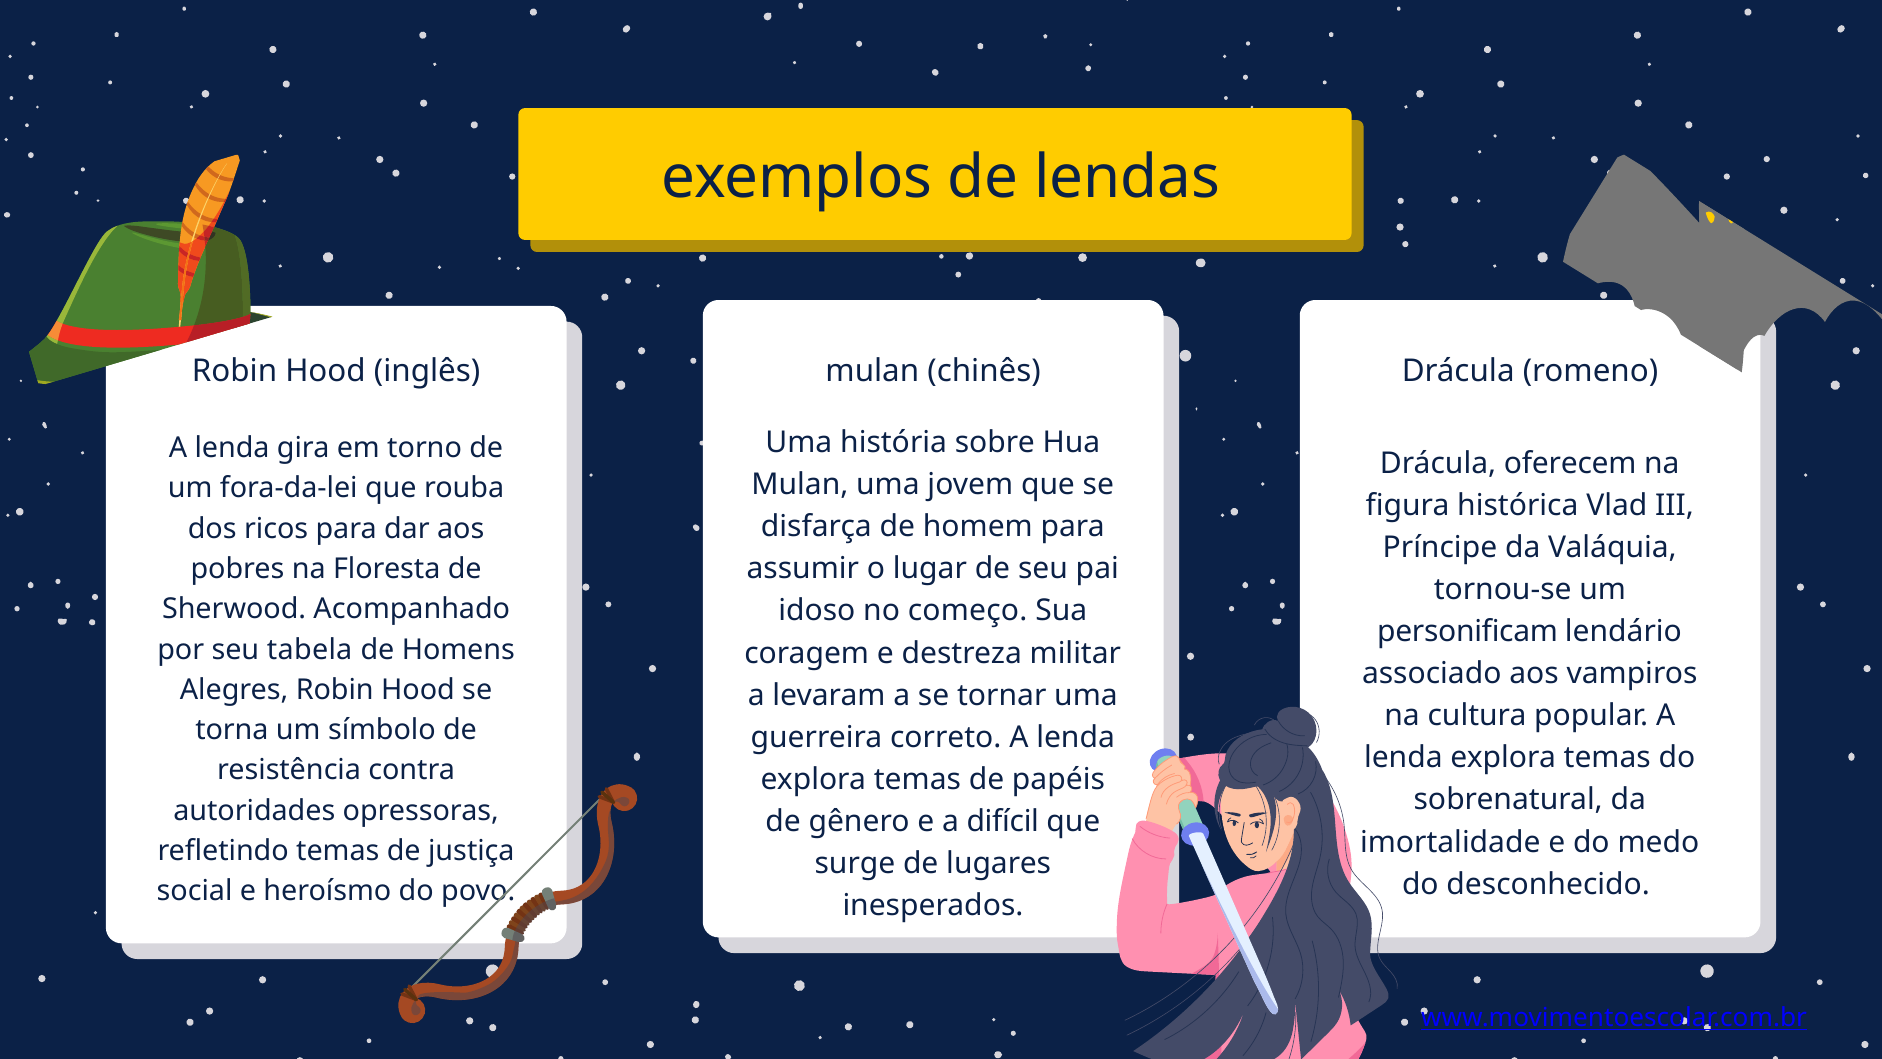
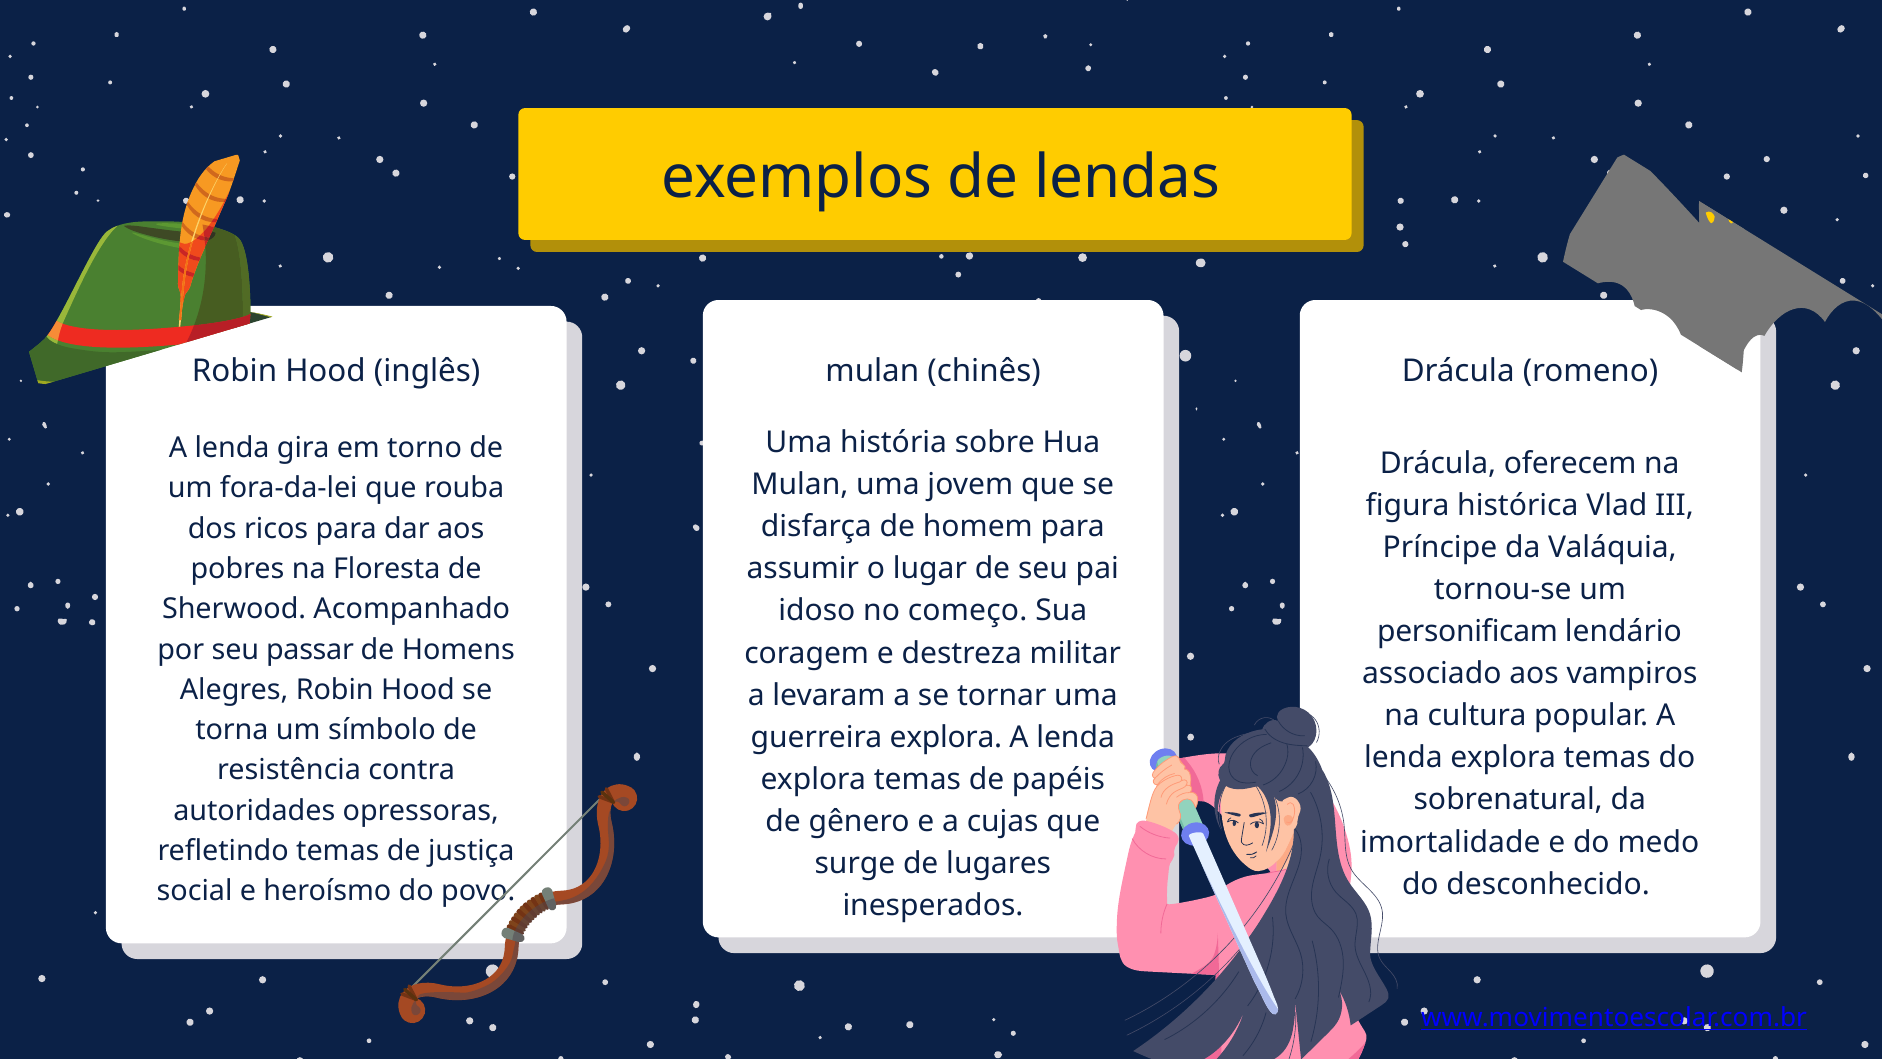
tabela: tabela -> passar
guerreira correto: correto -> explora
difícil: difícil -> cujas
